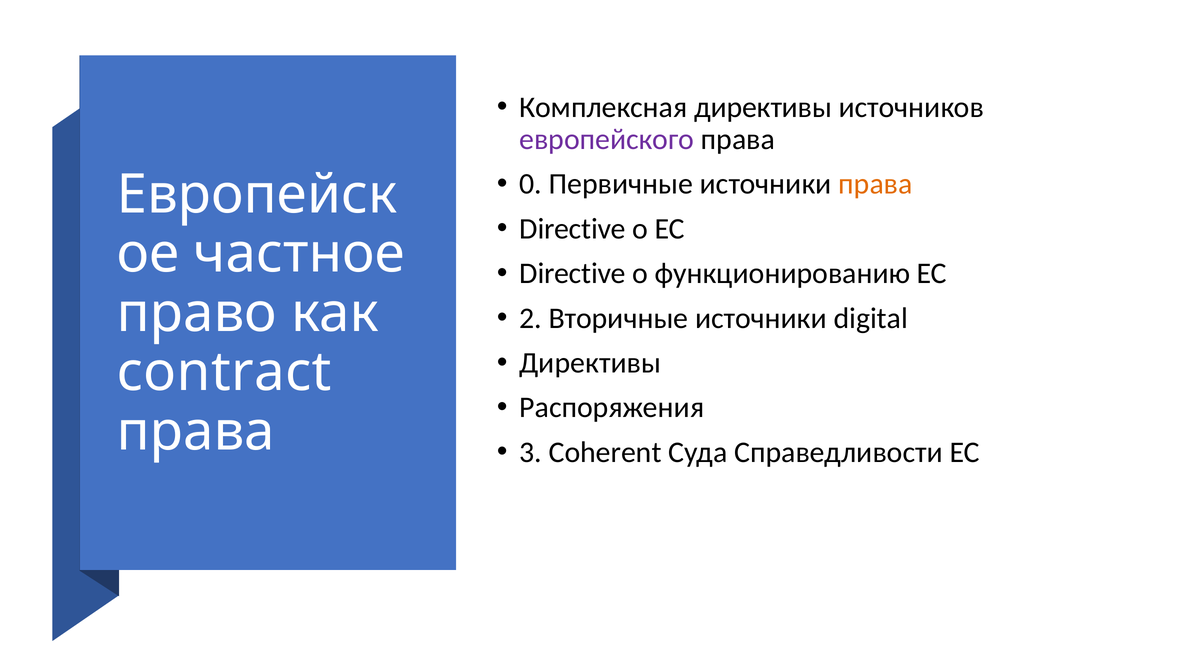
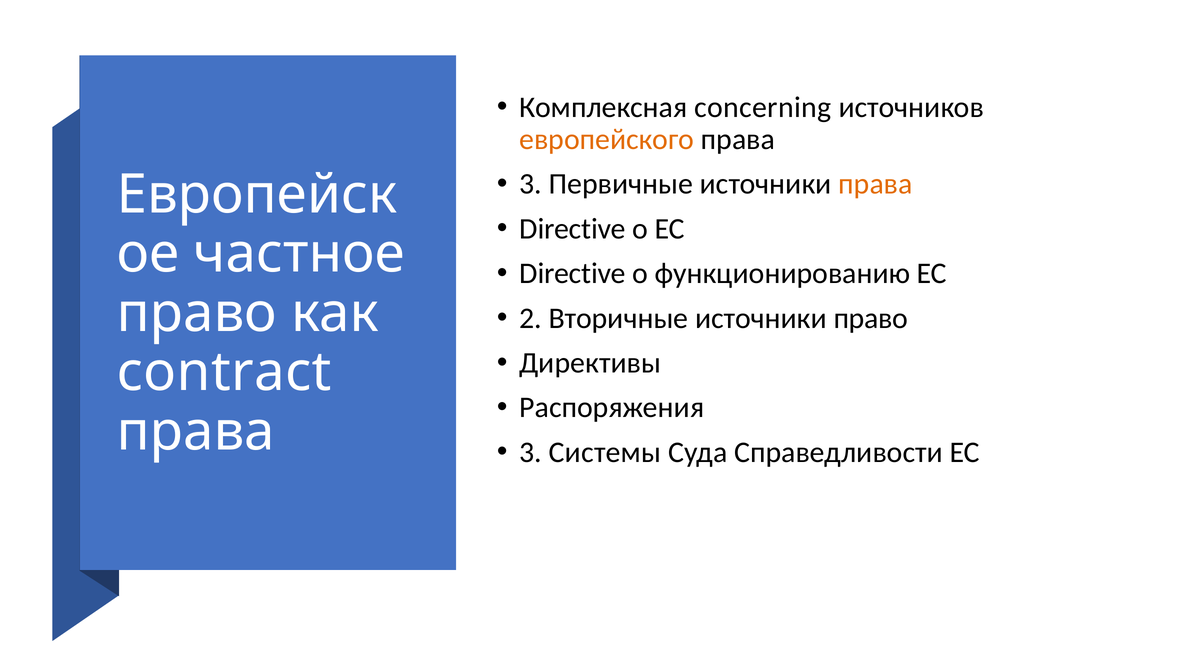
Комплексная директивы: директивы -> concerning
европейского colour: purple -> orange
0 at (531, 184): 0 -> 3
источники digital: digital -> право
Coherent: Coherent -> Системы
